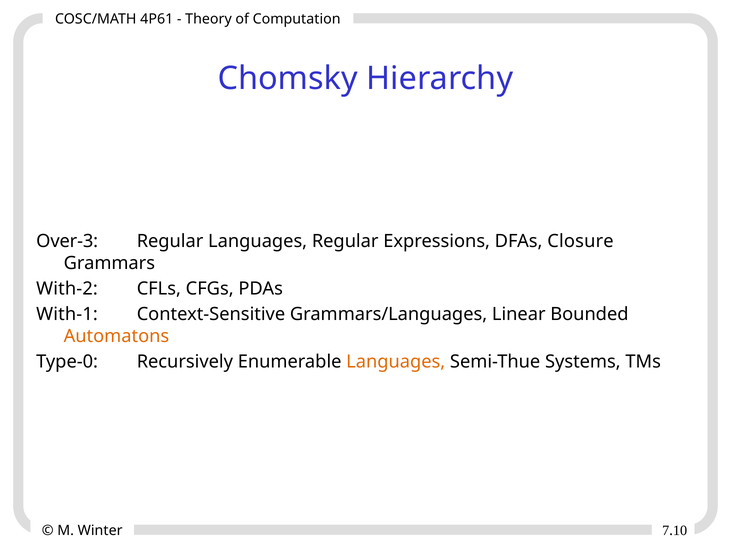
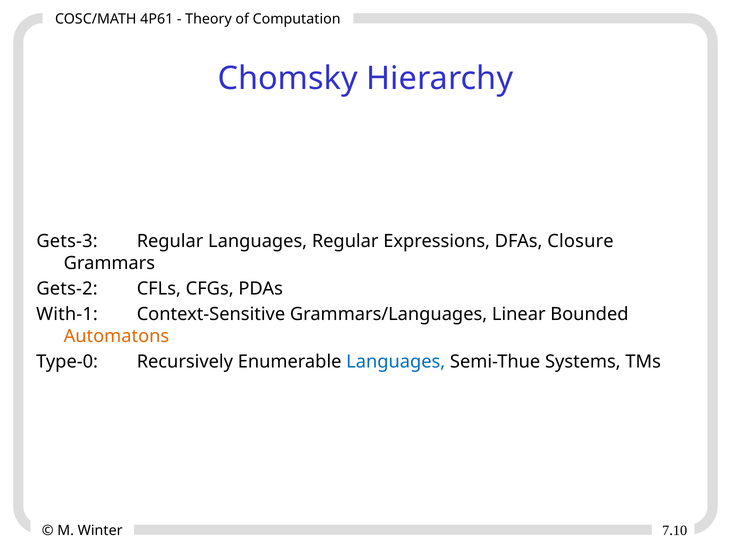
Over-3: Over-3 -> Gets-3
With-2: With-2 -> Gets-2
Languages at (396, 362) colour: orange -> blue
